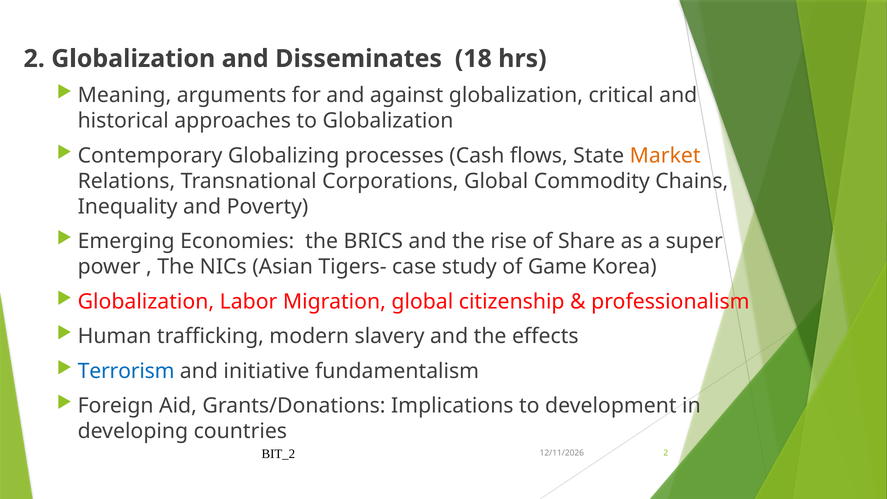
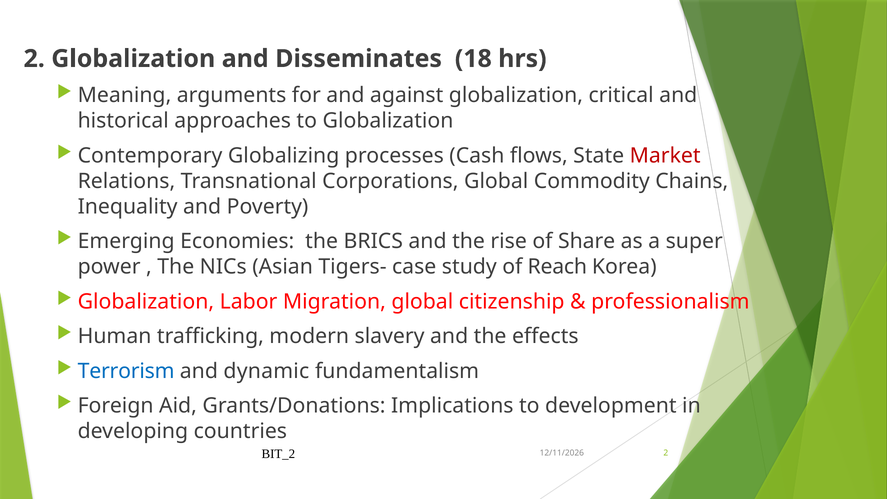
Market colour: orange -> red
Game: Game -> Reach
initiative: initiative -> dynamic
